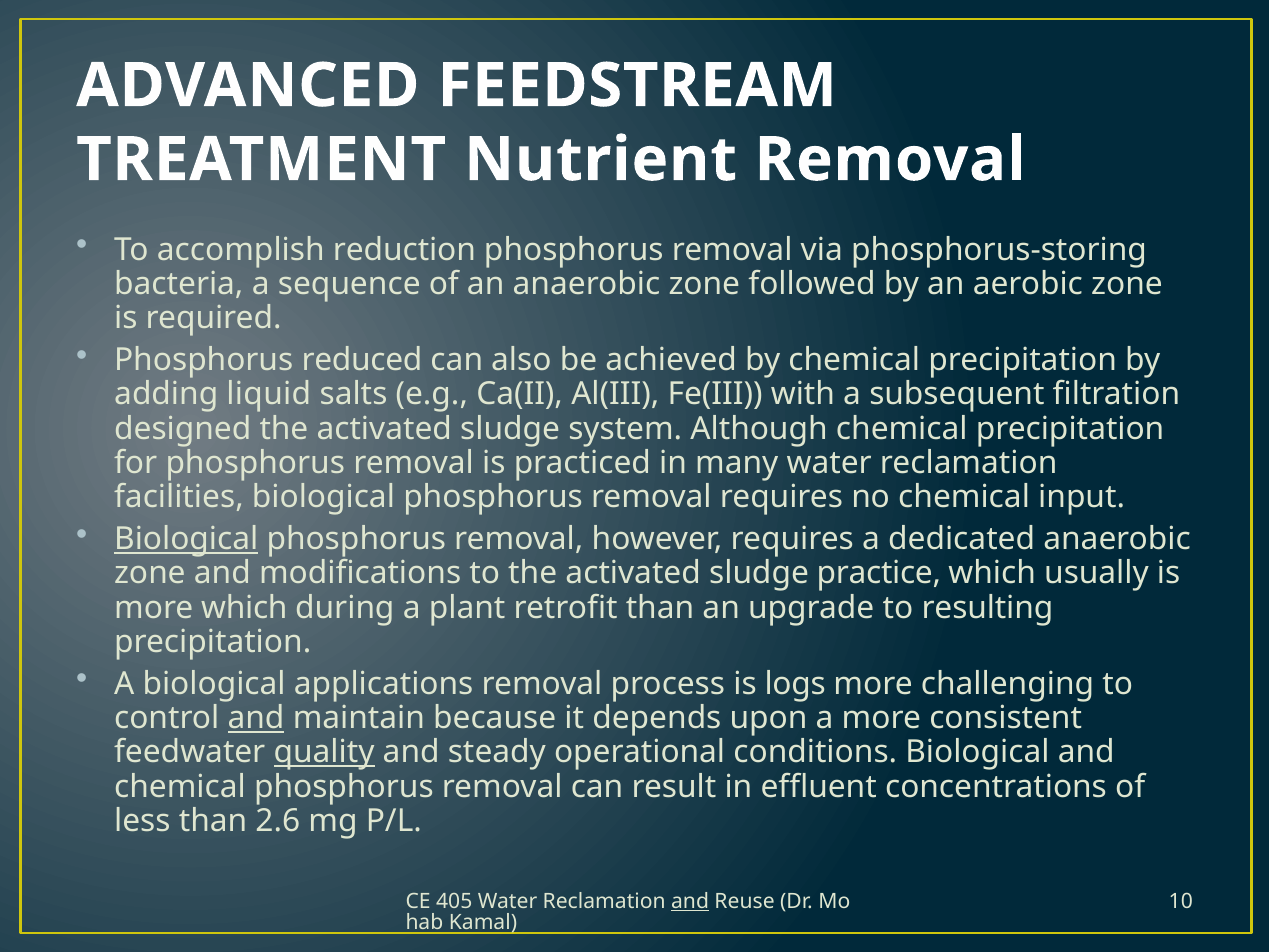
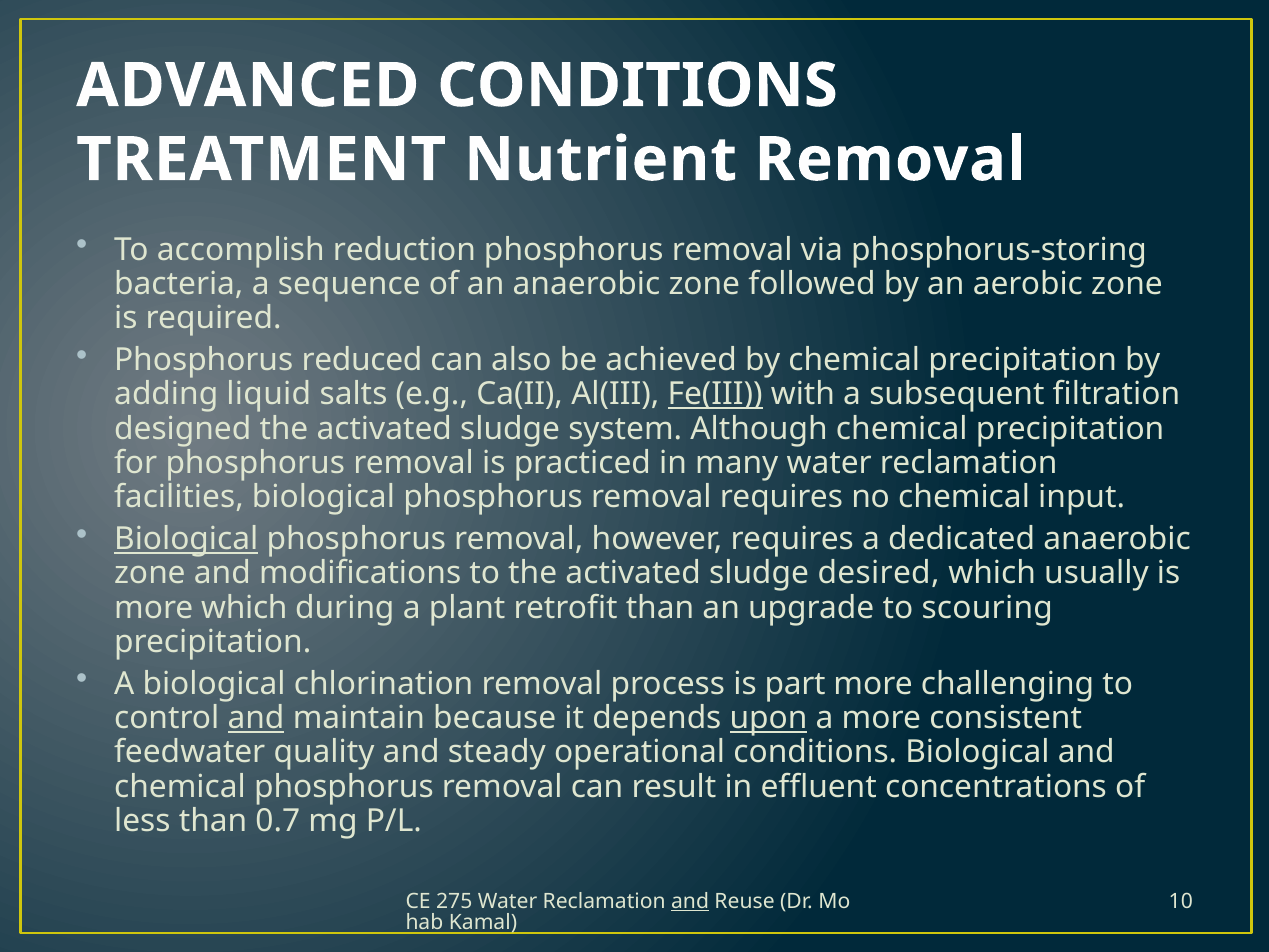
ADVANCED FEEDSTREAM: FEEDSTREAM -> CONDITIONS
Fe(III underline: none -> present
practice: practice -> desired
resulting: resulting -> scouring
applications: applications -> chlorination
logs: logs -> part
upon underline: none -> present
quality underline: present -> none
2.6: 2.6 -> 0.7
405: 405 -> 275
